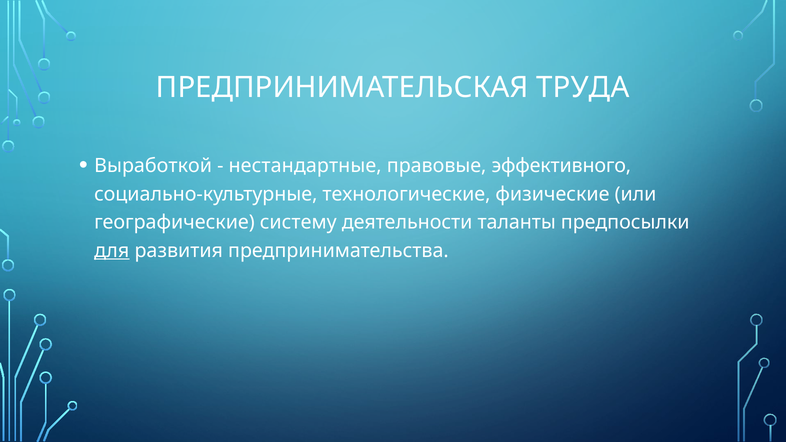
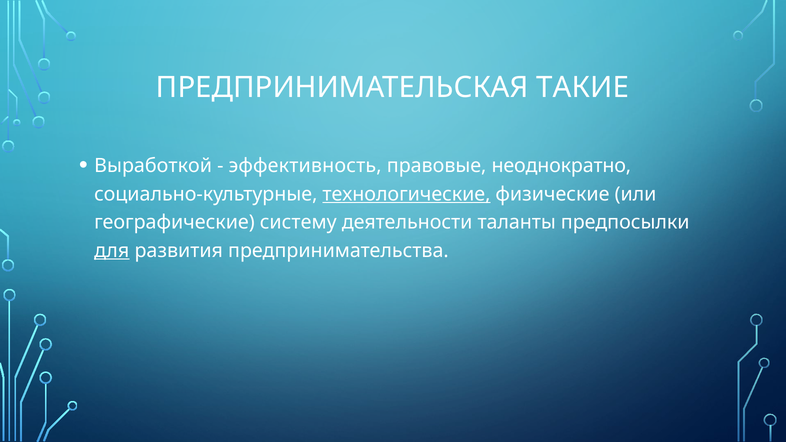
ТРУДА: ТРУДА -> ТАКИЕ
нестандартные: нестандартные -> эффективность
эффективного: эффективного -> неоднократно
технологические underline: none -> present
